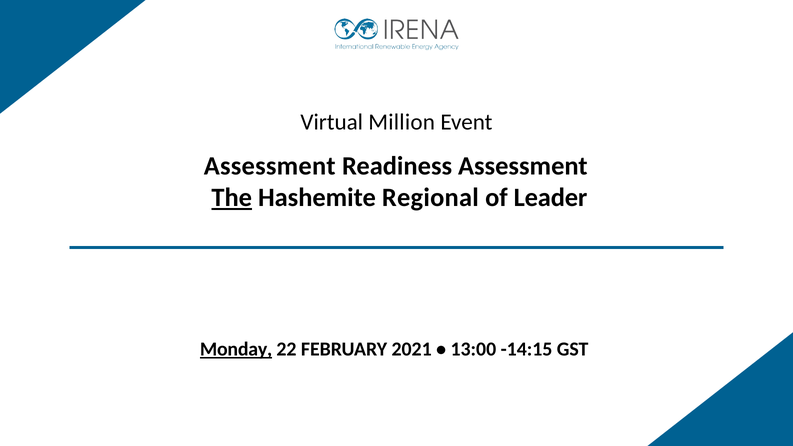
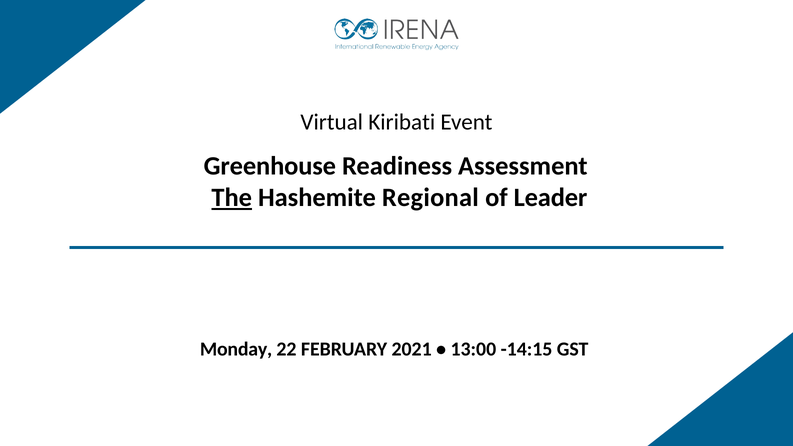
Million: Million -> Kiribati
Assessment at (270, 166): Assessment -> Greenhouse
Monday underline: present -> none
